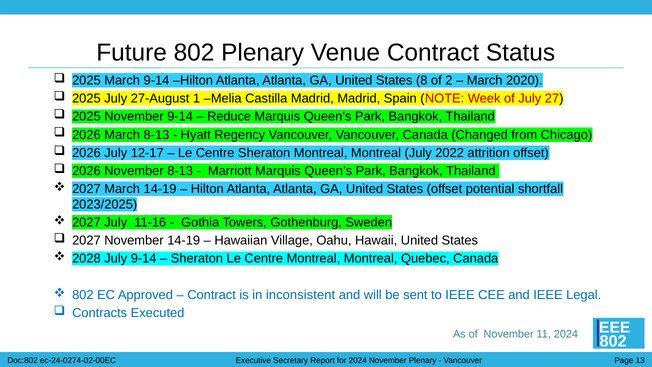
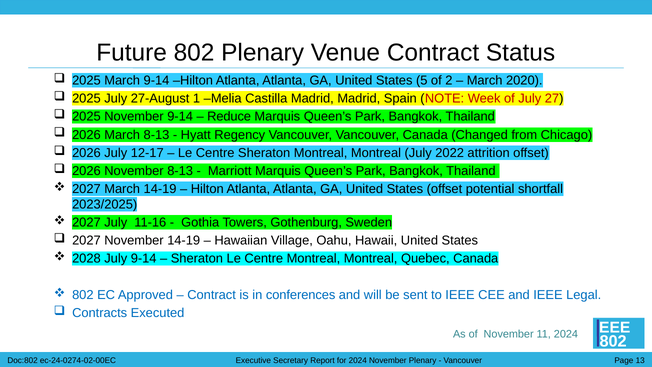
8: 8 -> 5
inconsistent: inconsistent -> conferences
